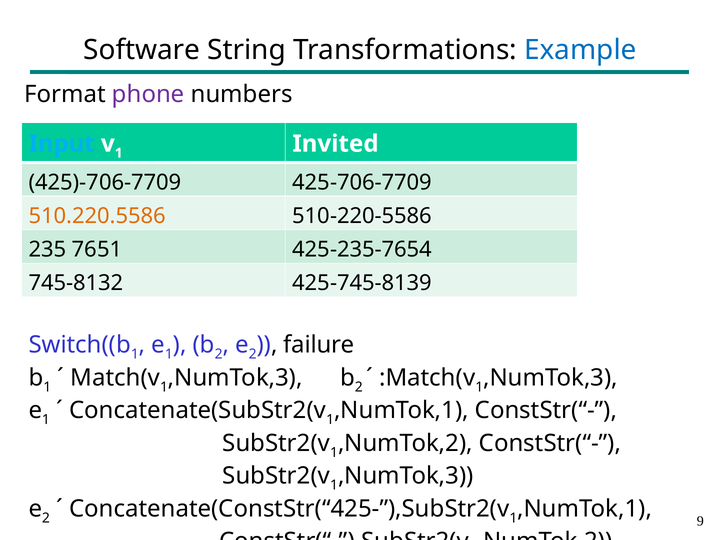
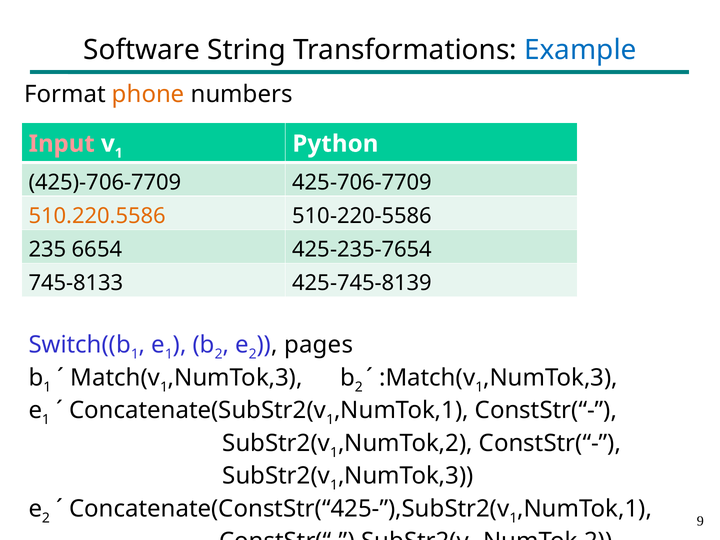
phone colour: purple -> orange
Input colour: light blue -> pink
Invited: Invited -> Python
7651: 7651 -> 6654
745-8132: 745-8132 -> 745-8133
failure: failure -> pages
